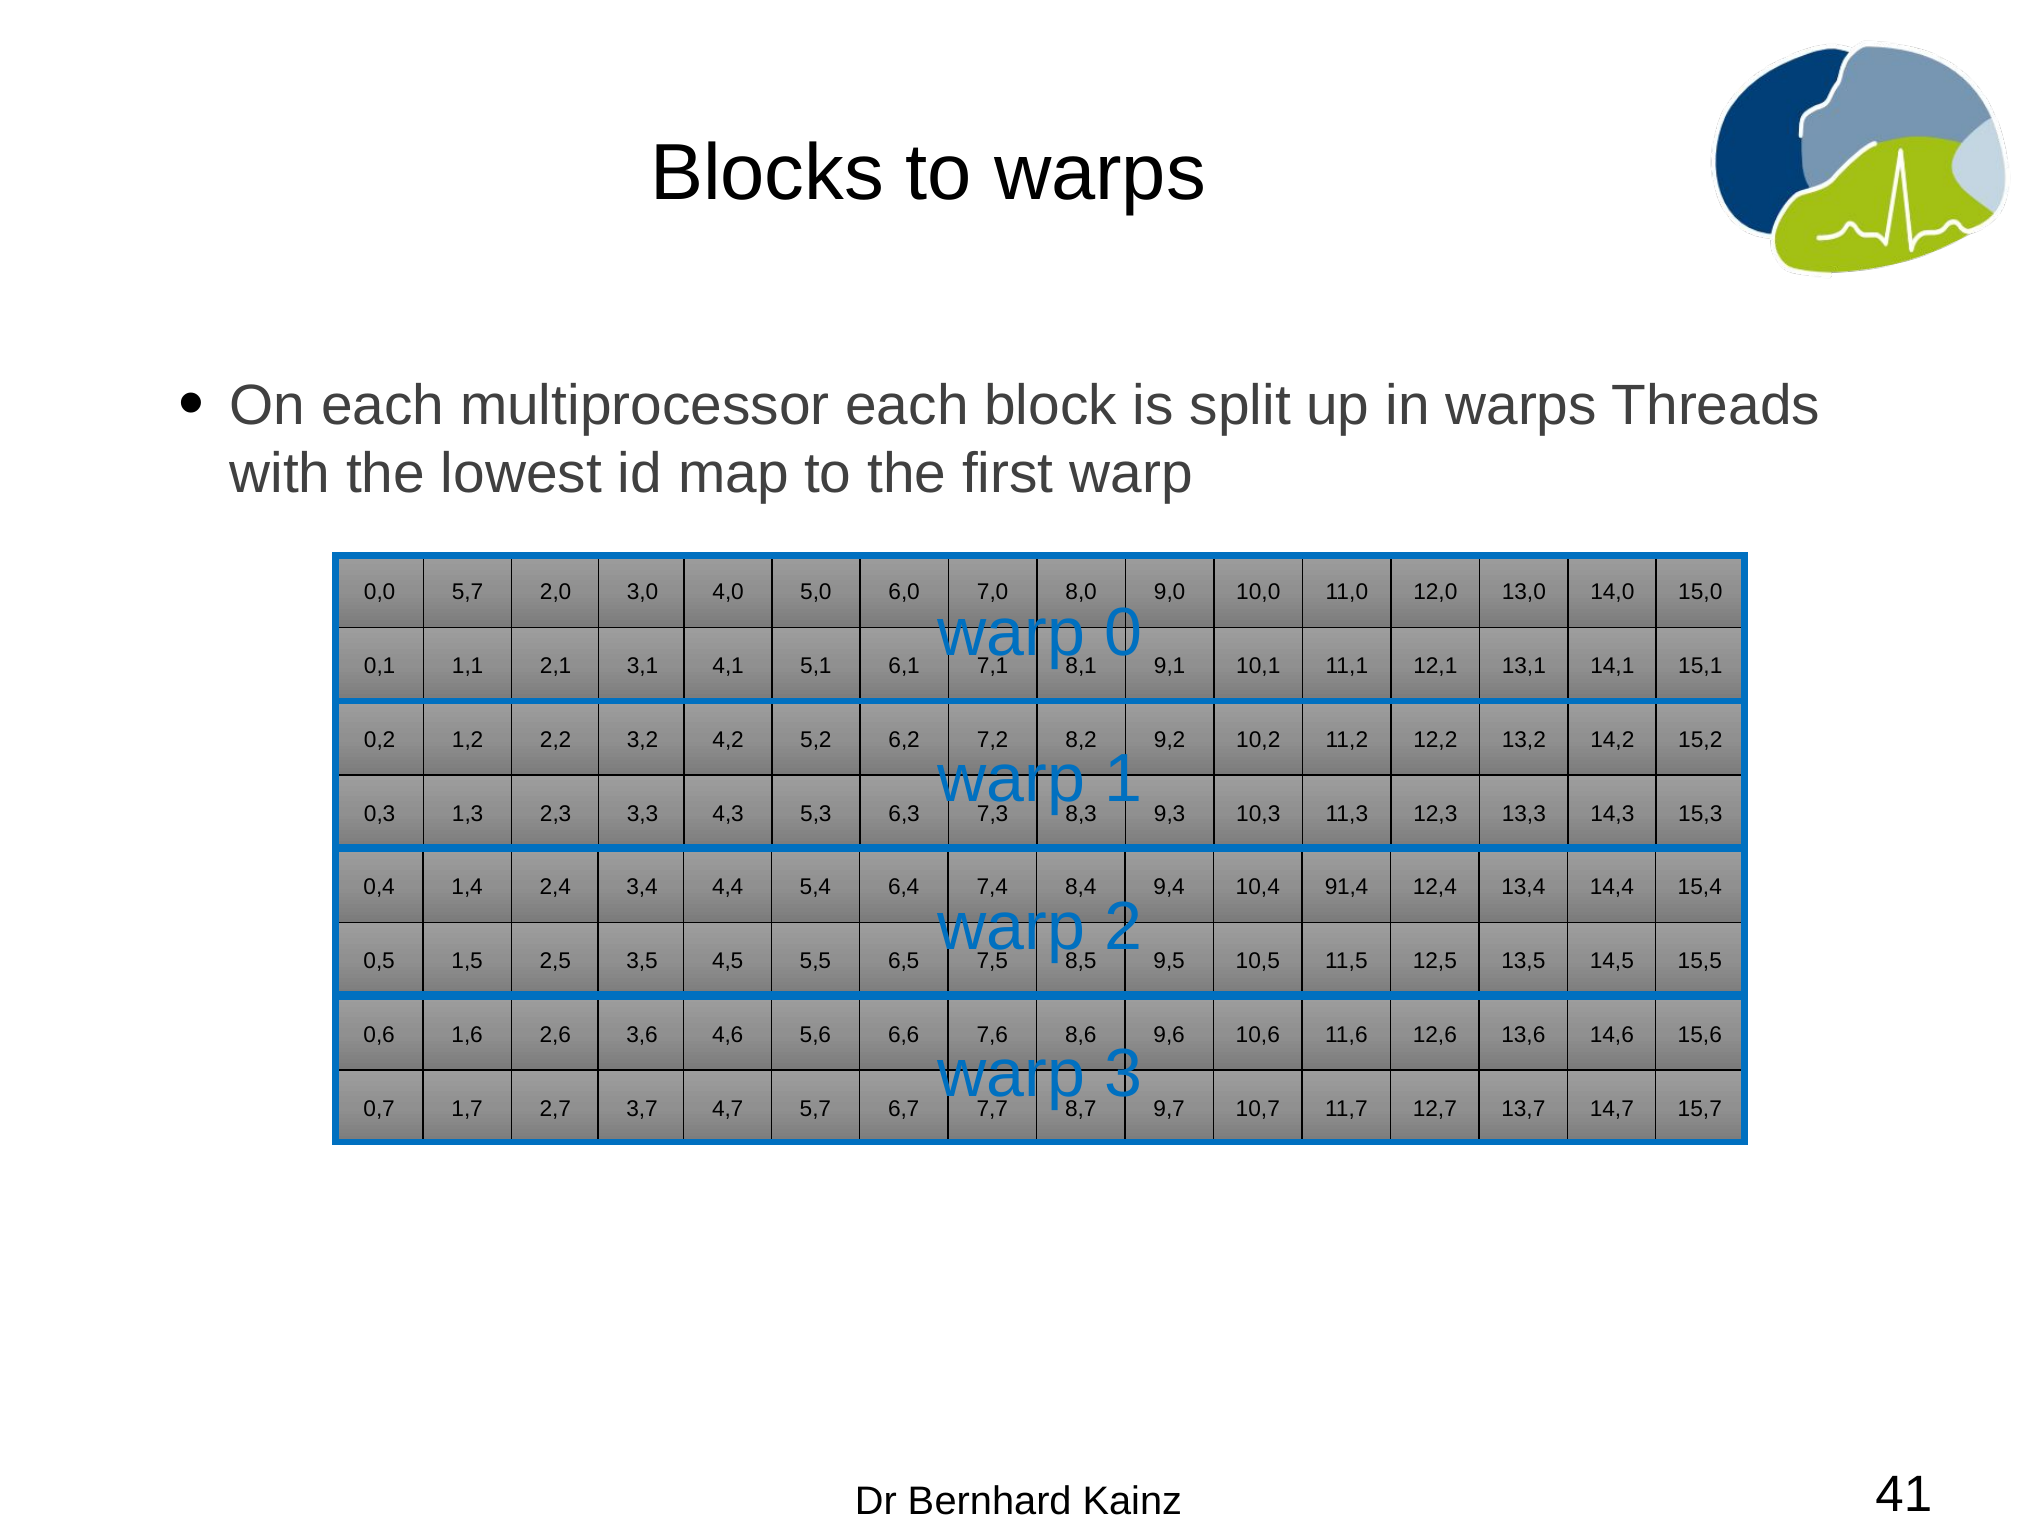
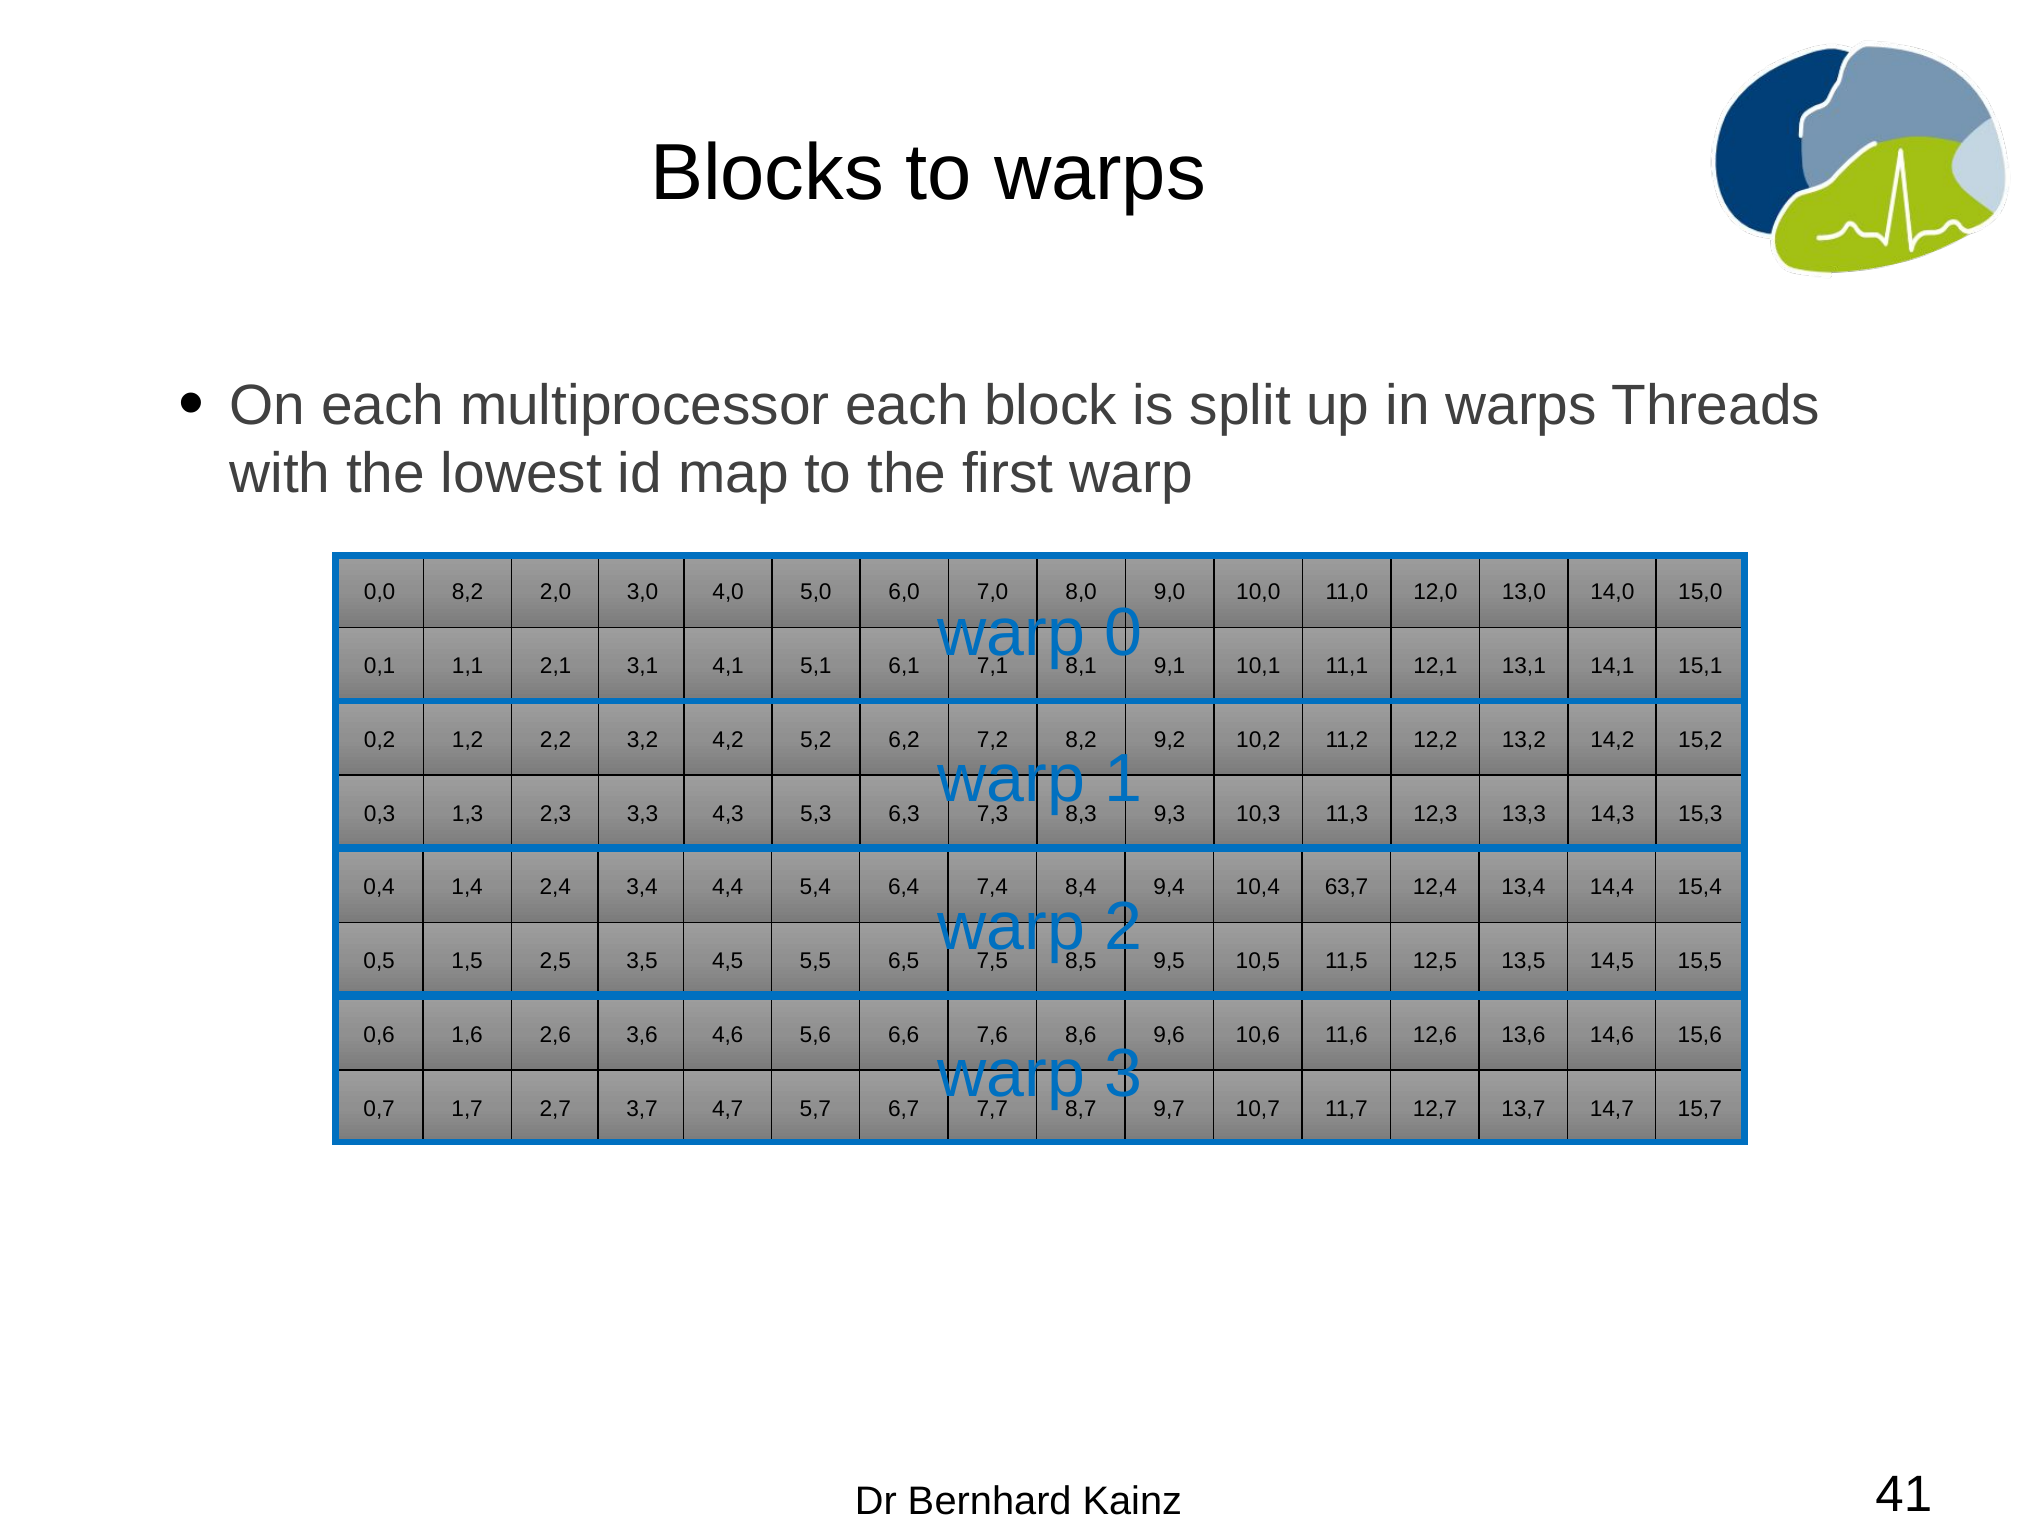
0,0 5,7: 5,7 -> 8,2
91,4: 91,4 -> 63,7
